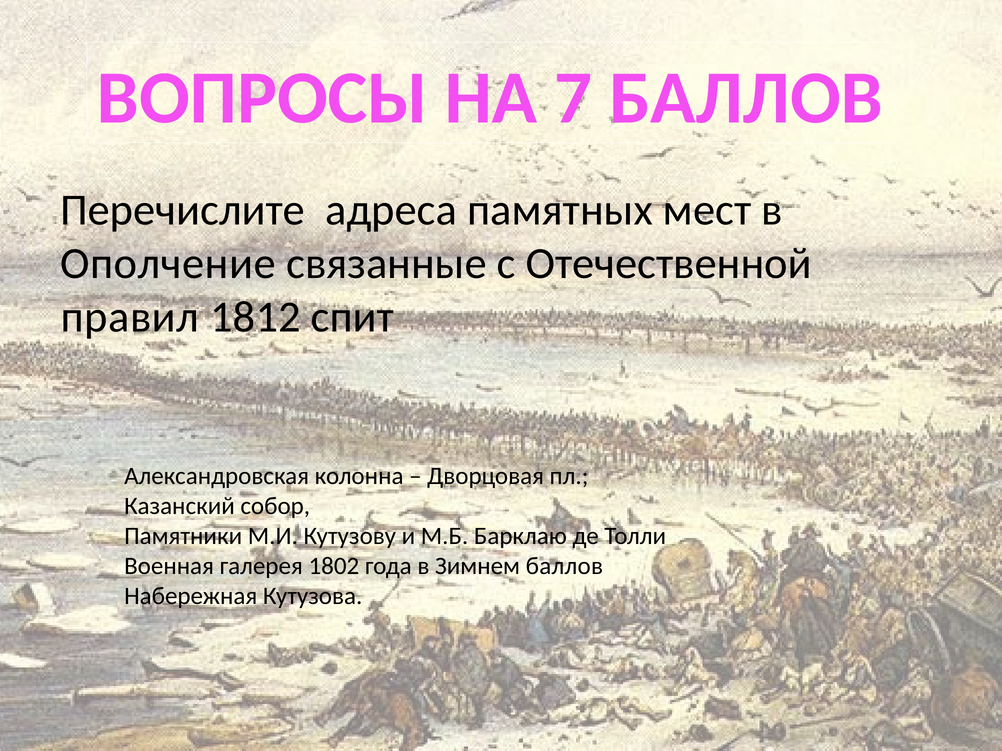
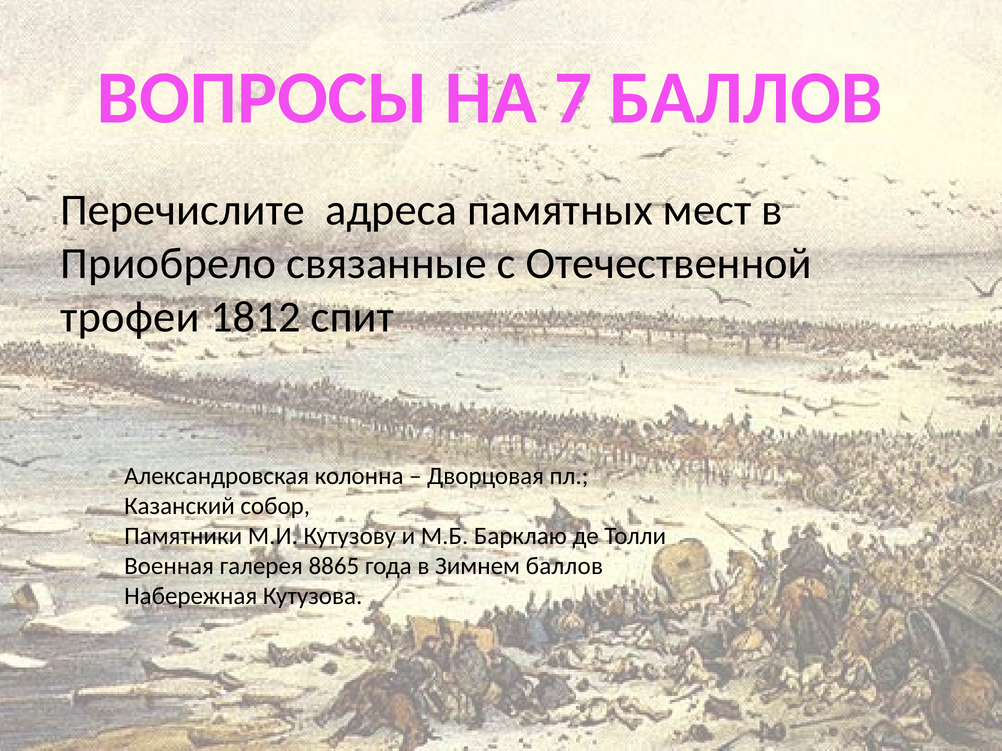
Ополчение: Ополчение -> Приобрело
правил: правил -> трофеи
1802: 1802 -> 8865
